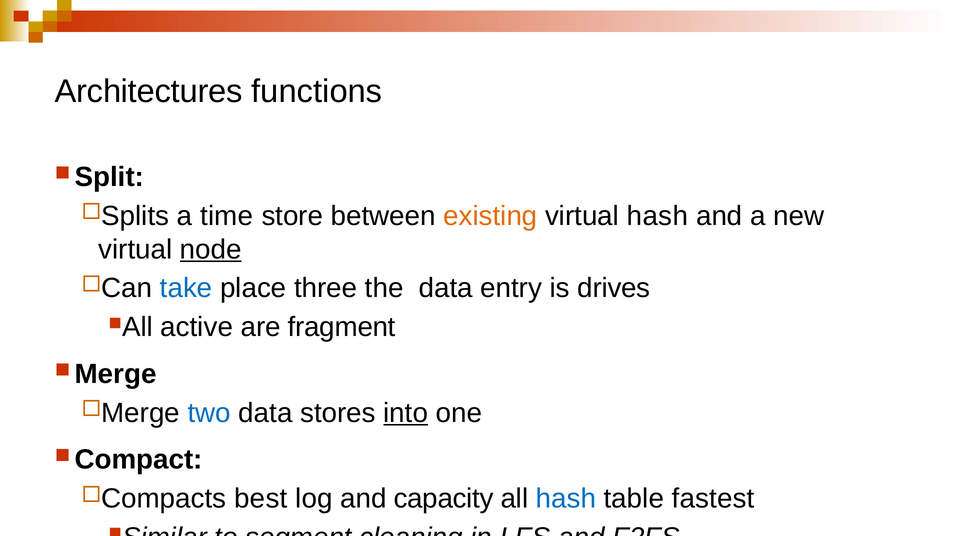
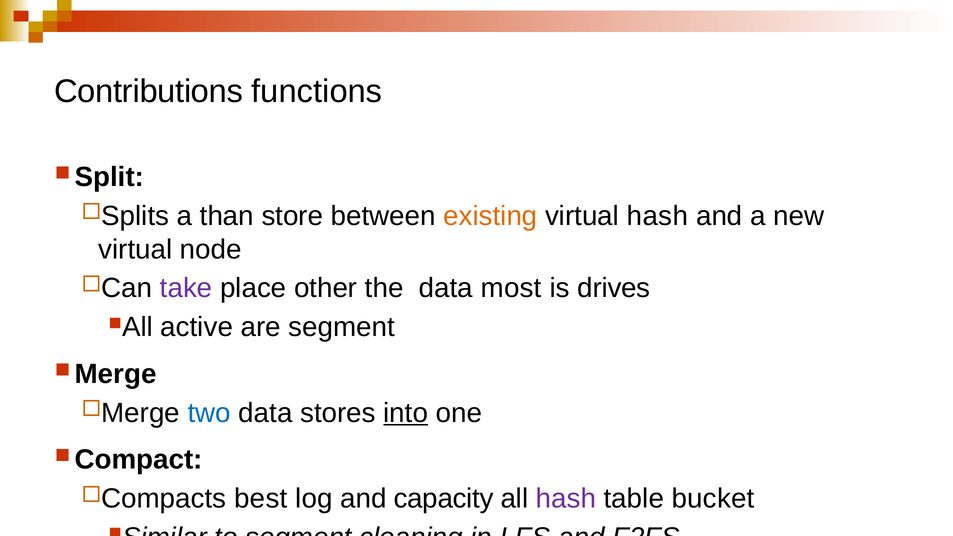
Architectures: Architectures -> Contributions
time: time -> than
node underline: present -> none
take colour: blue -> purple
three: three -> other
entry: entry -> most
are fragment: fragment -> segment
hash at (566, 499) colour: blue -> purple
fastest: fastest -> bucket
